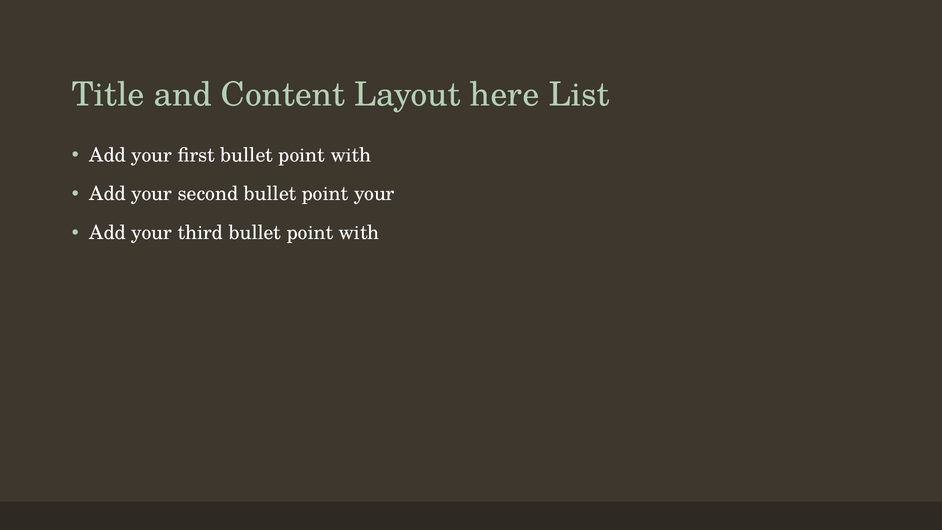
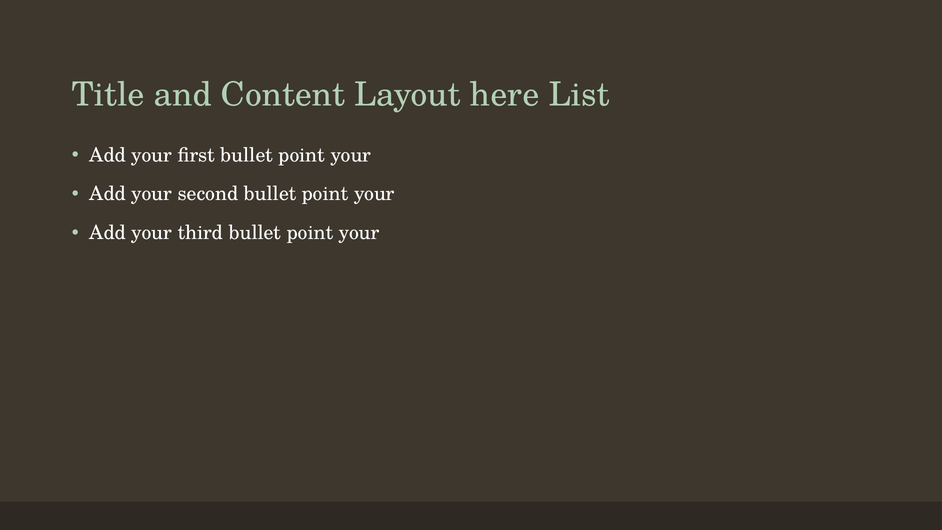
first bullet point with: with -> your
third bullet point with: with -> your
